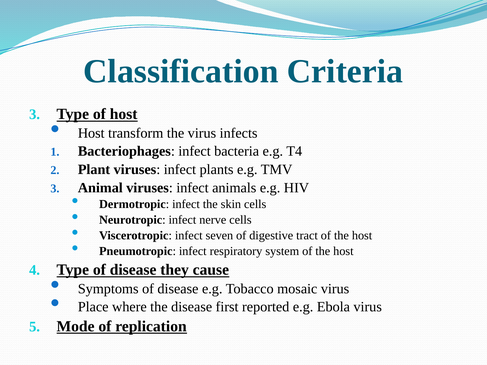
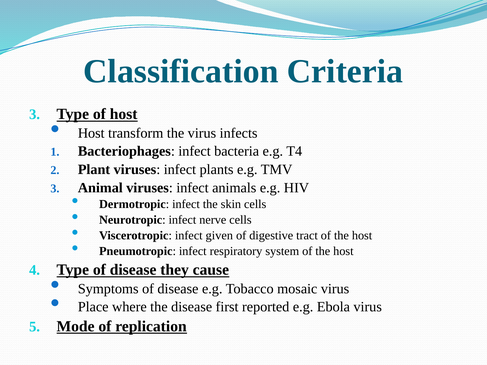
seven: seven -> given
